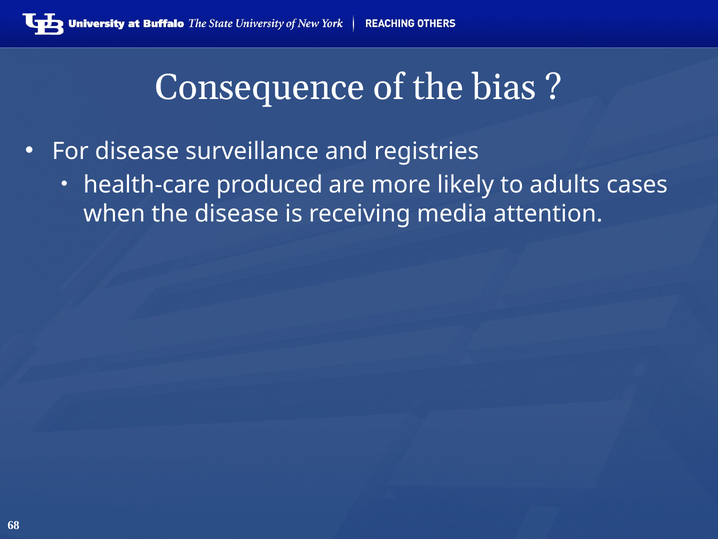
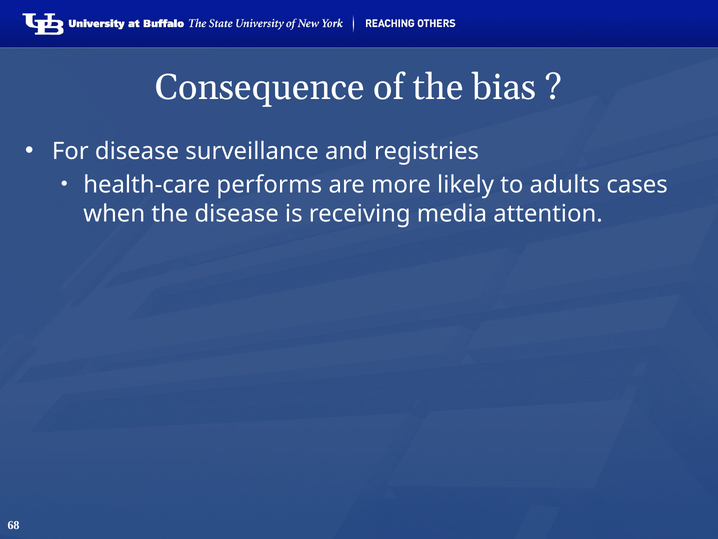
produced: produced -> performs
